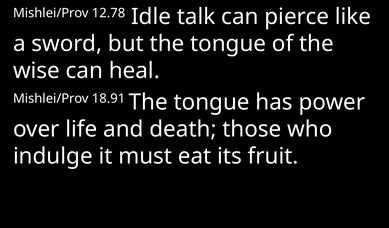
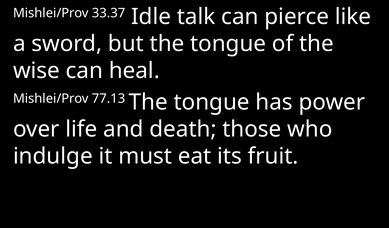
12.78: 12.78 -> 33.37
18.91: 18.91 -> 77.13
